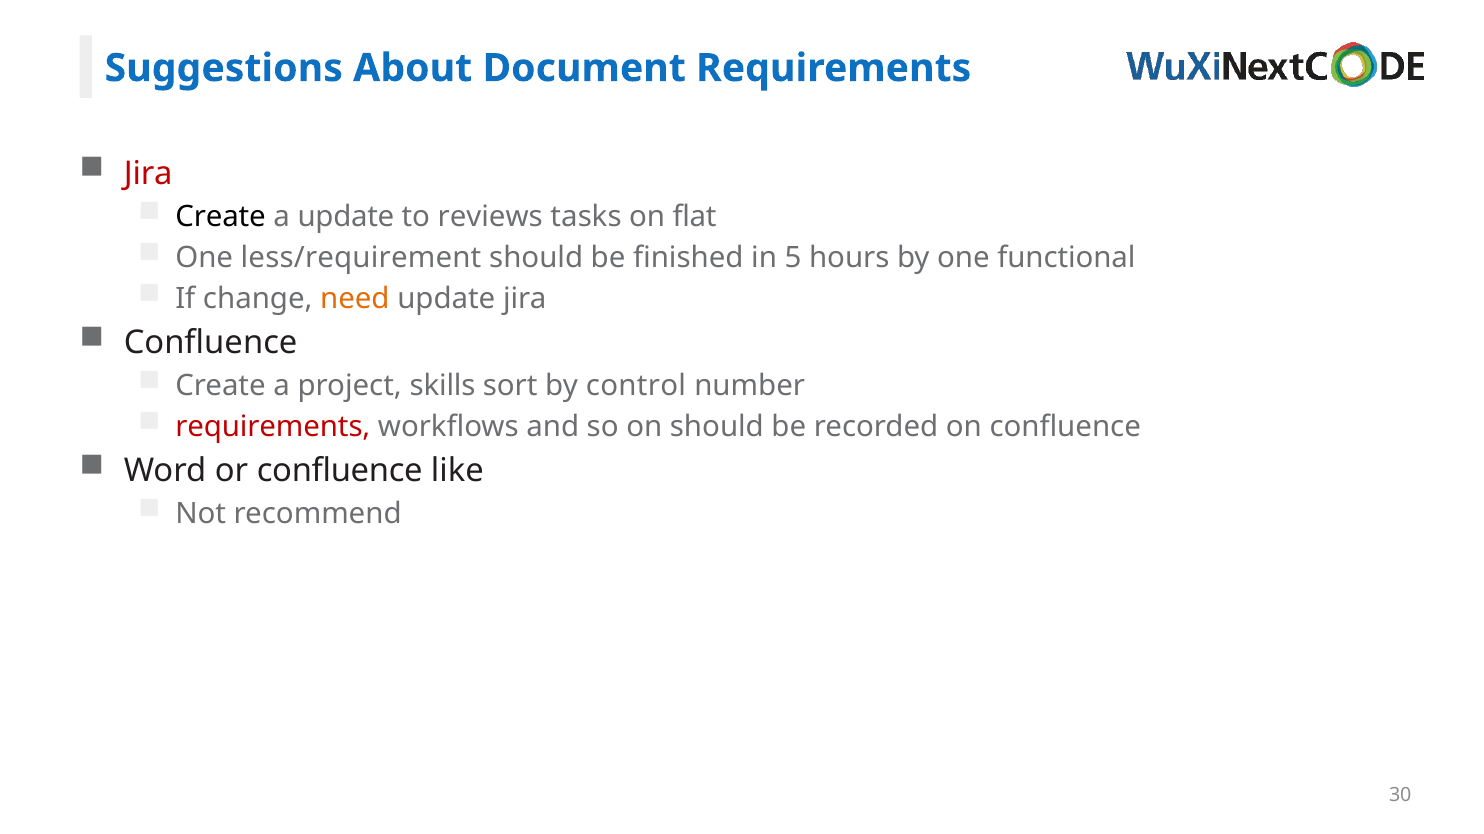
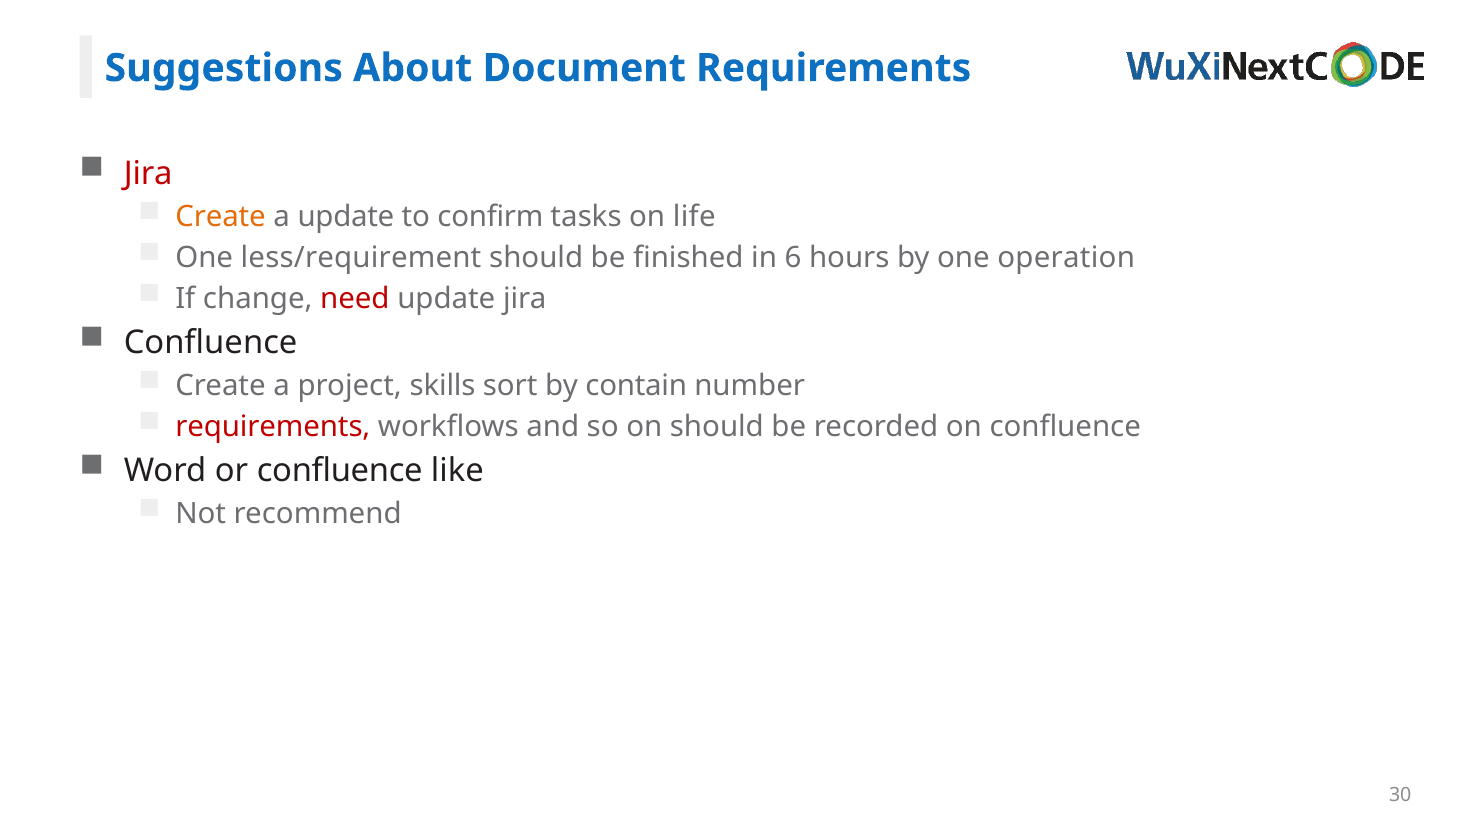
Create at (221, 216) colour: black -> orange
reviews: reviews -> confirm
flat: flat -> life
5: 5 -> 6
functional: functional -> operation
need colour: orange -> red
control: control -> contain
